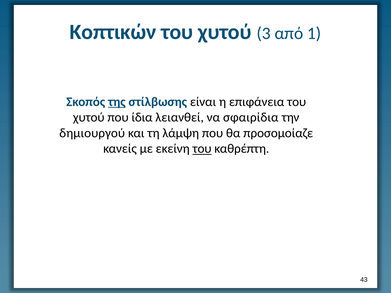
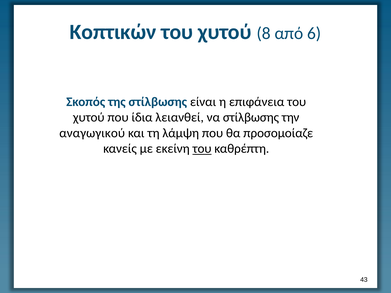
3: 3 -> 8
1: 1 -> 6
της underline: present -> none
να σφαιρίδια: σφαιρίδια -> στίλβωσης
δημιουργού: δημιουργού -> αναγωγικού
